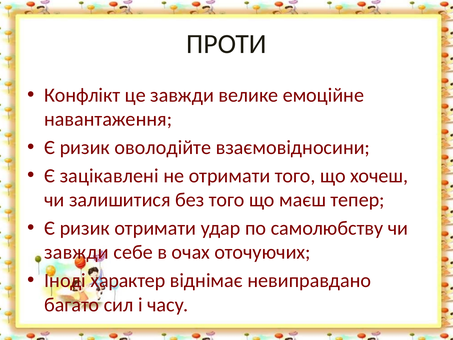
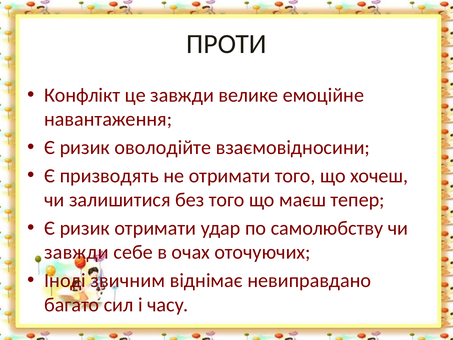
зацікавлені: зацікавлені -> призводять
характер: характер -> звичним
